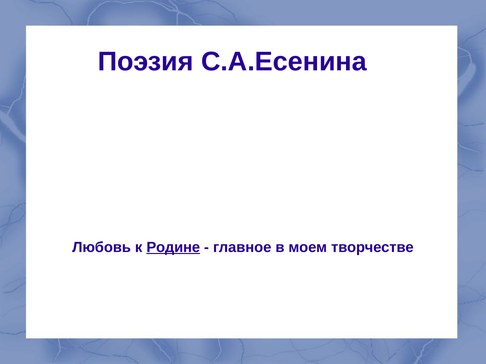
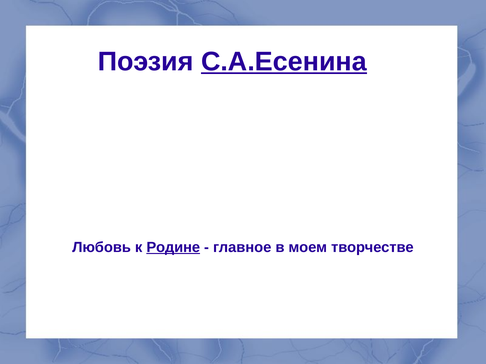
С.А.Есенина underline: none -> present
